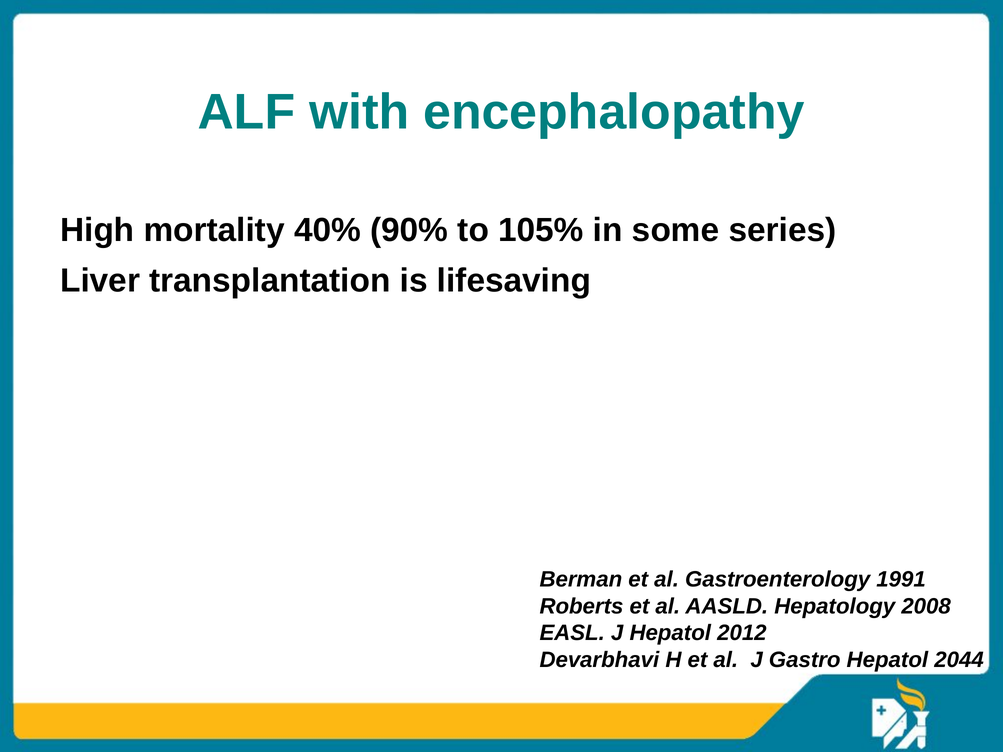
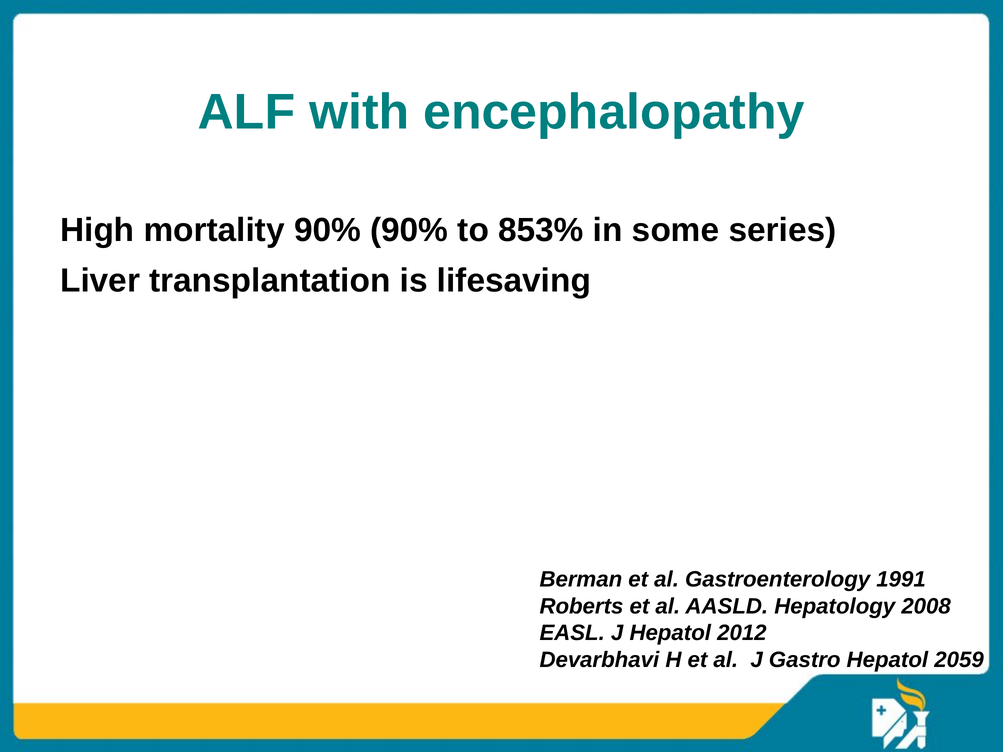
mortality 40%: 40% -> 90%
105%: 105% -> 853%
2044: 2044 -> 2059
